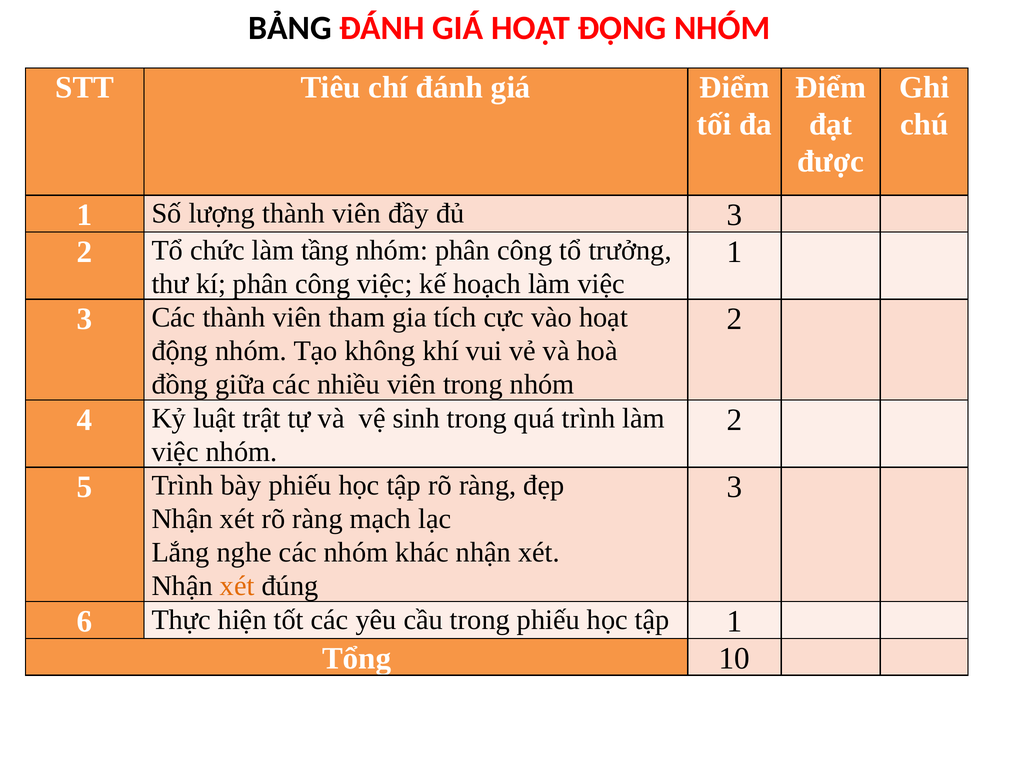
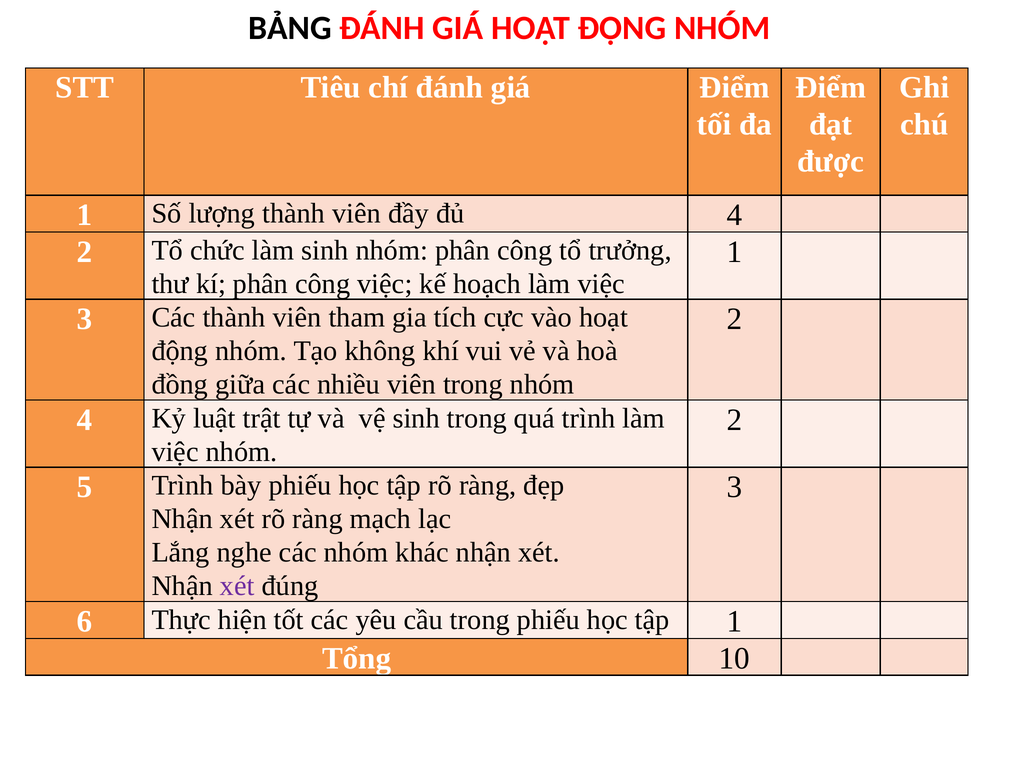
đủ 3: 3 -> 4
làm tầng: tầng -> sinh
xét at (237, 586) colour: orange -> purple
